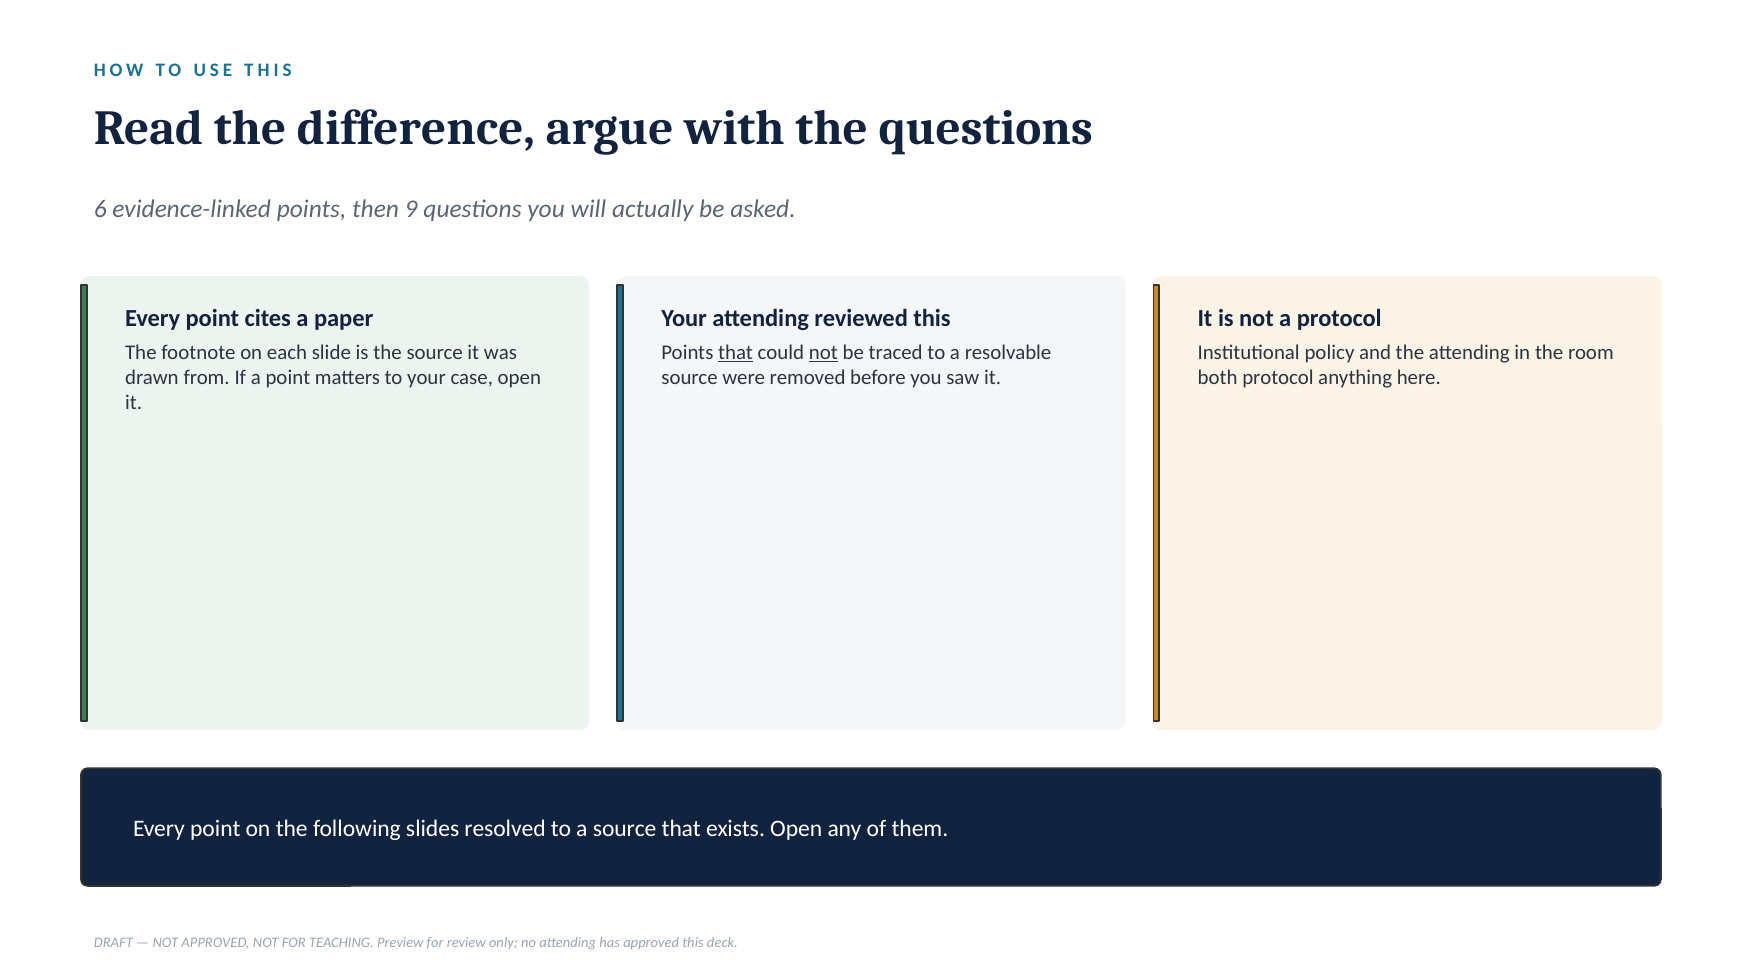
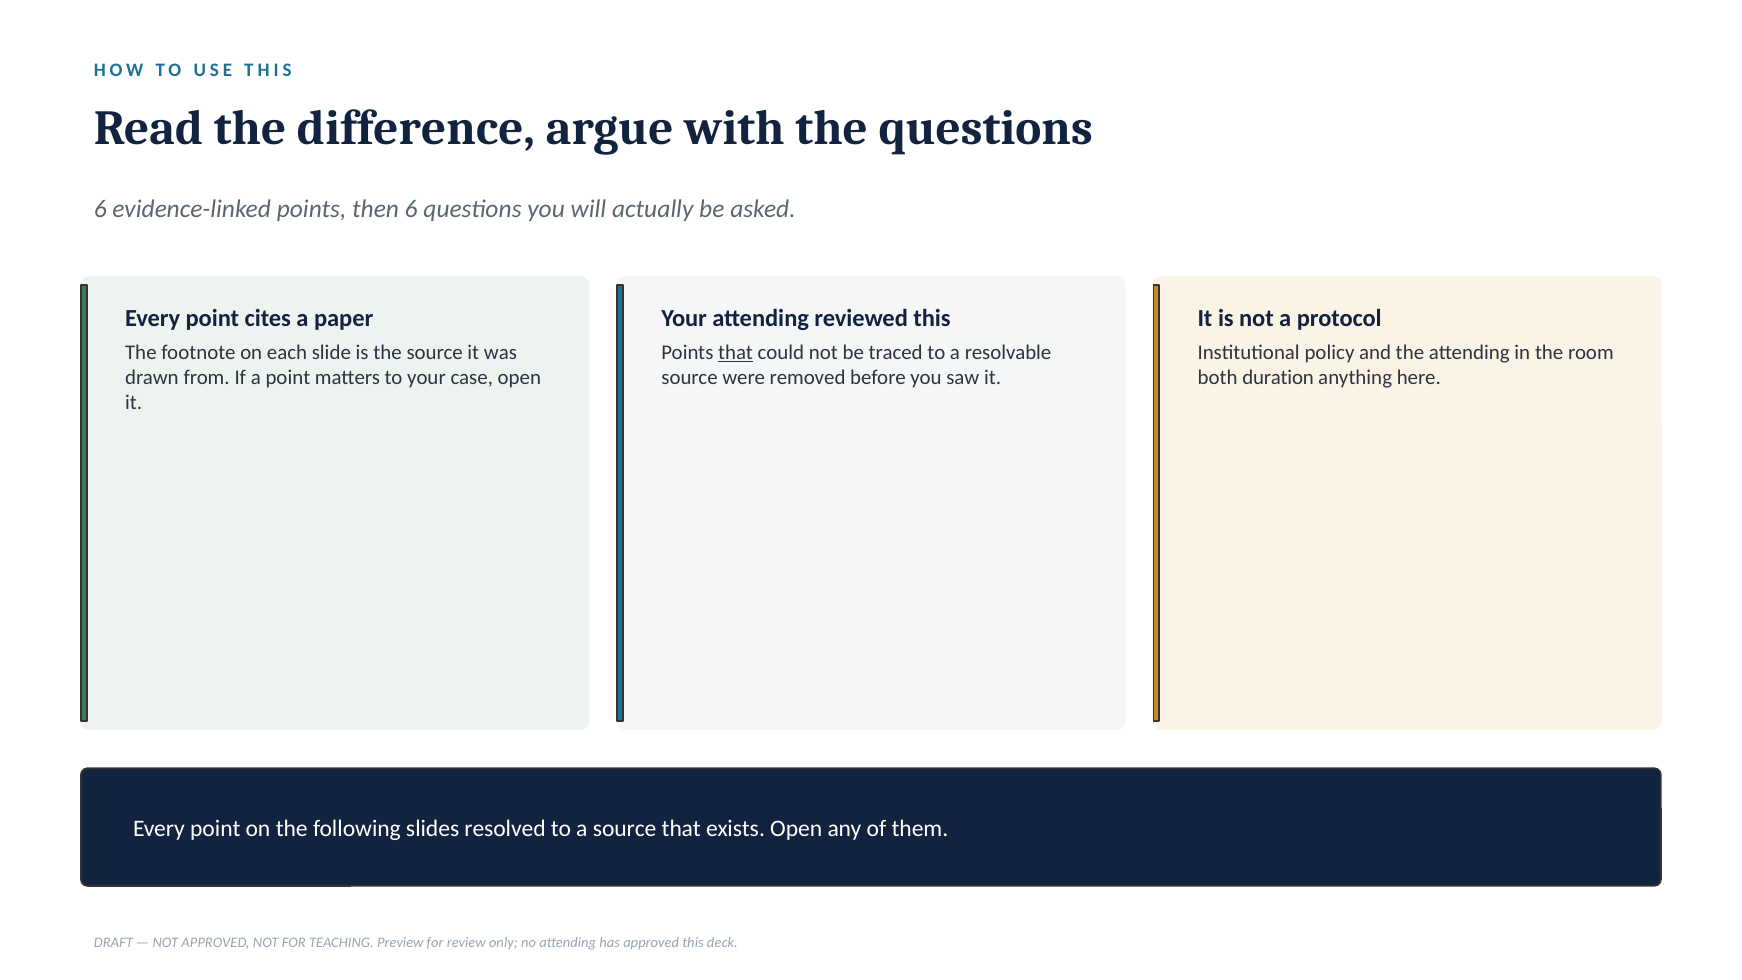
then 9: 9 -> 6
not at (823, 352) underline: present -> none
both protocol: protocol -> duration
